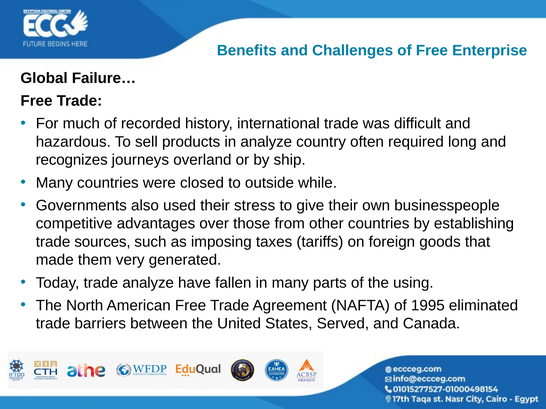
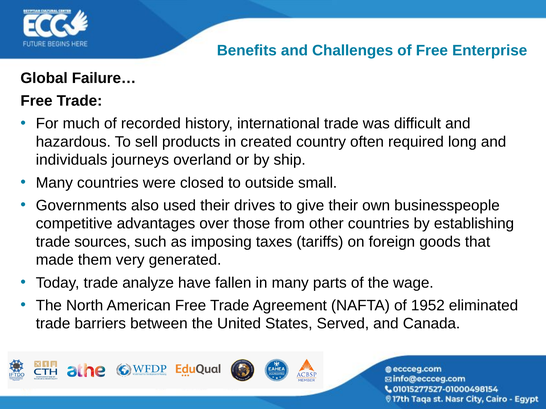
in analyze: analyze -> created
recognizes: recognizes -> individuals
while: while -> small
stress: stress -> drives
using: using -> wage
1995: 1995 -> 1952
